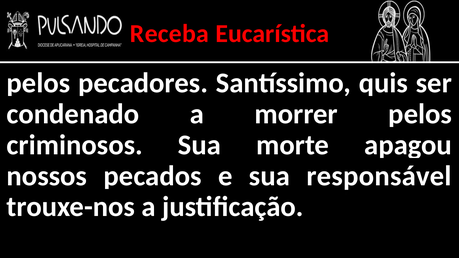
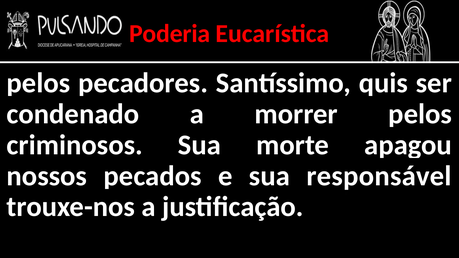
Receba: Receba -> Poderia
